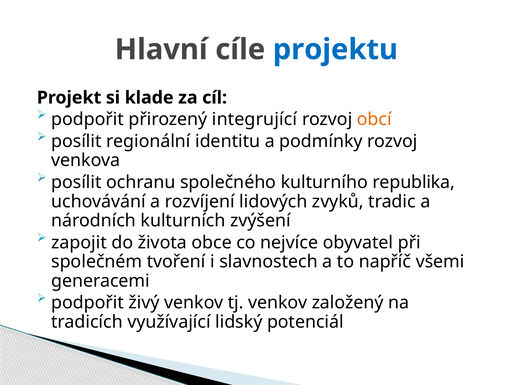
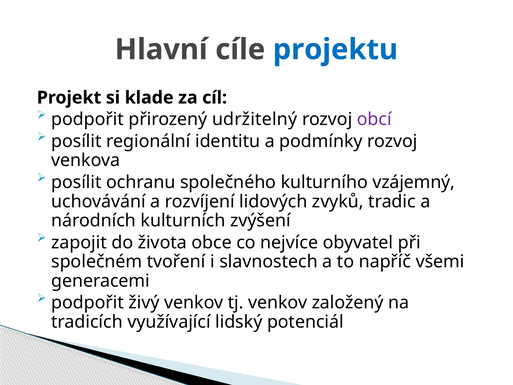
integrující: integrující -> udržitelný
obcí colour: orange -> purple
republika: republika -> vzájemný
